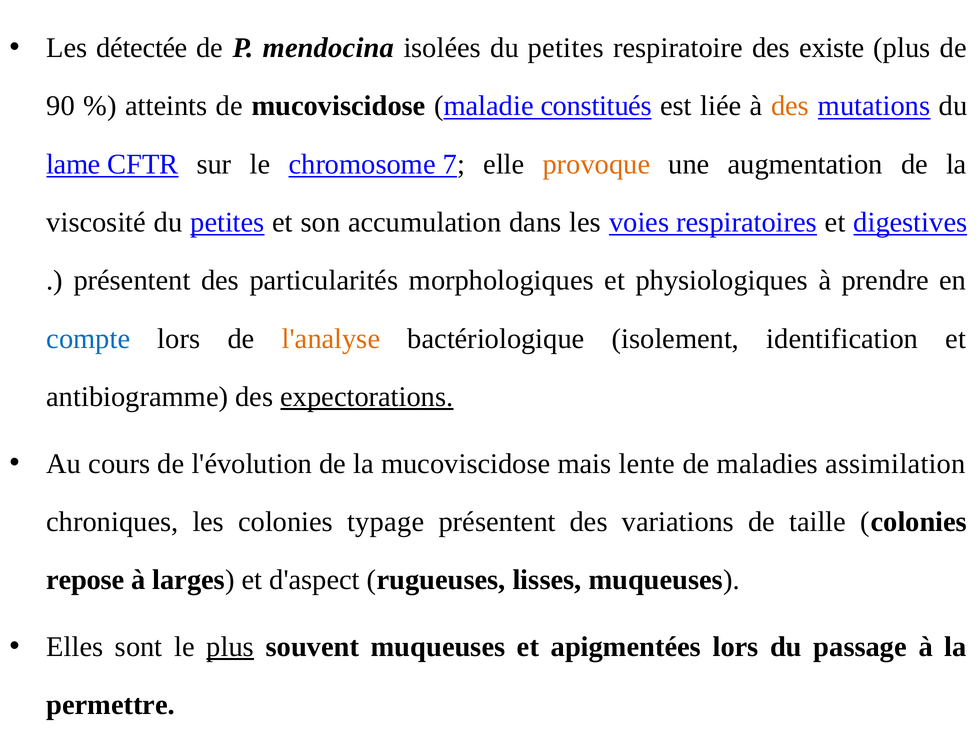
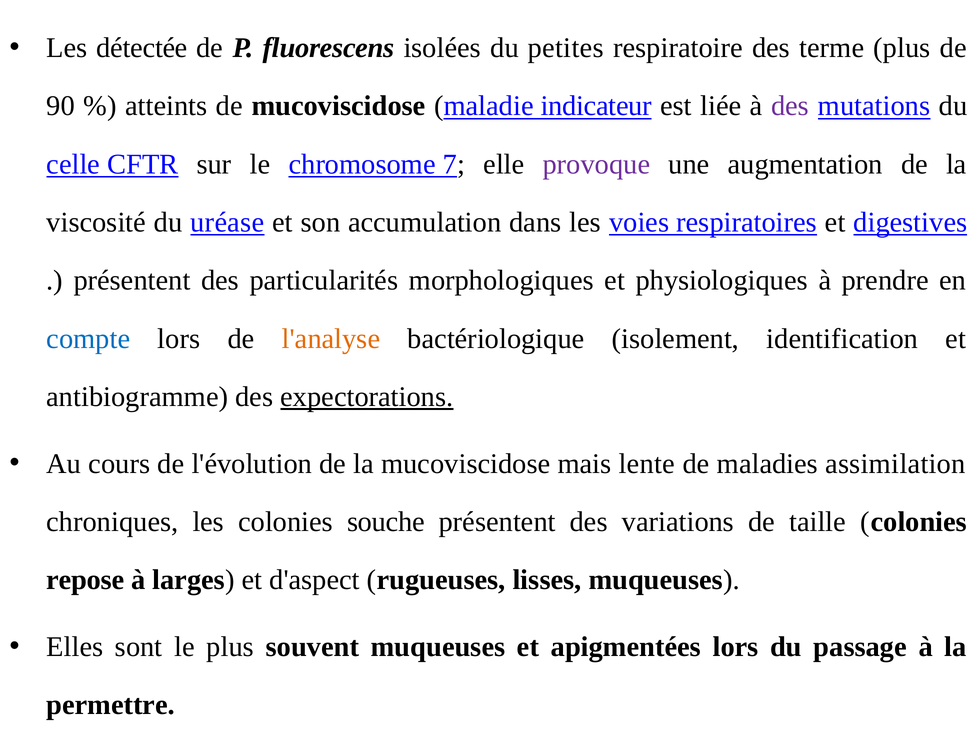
mendocina: mendocina -> fluorescens
existe: existe -> terme
constitués: constitués -> indicateur
des at (790, 106) colour: orange -> purple
lame: lame -> celle
provoque colour: orange -> purple
viscosité du petites: petites -> uréase
typage: typage -> souche
plus at (230, 646) underline: present -> none
